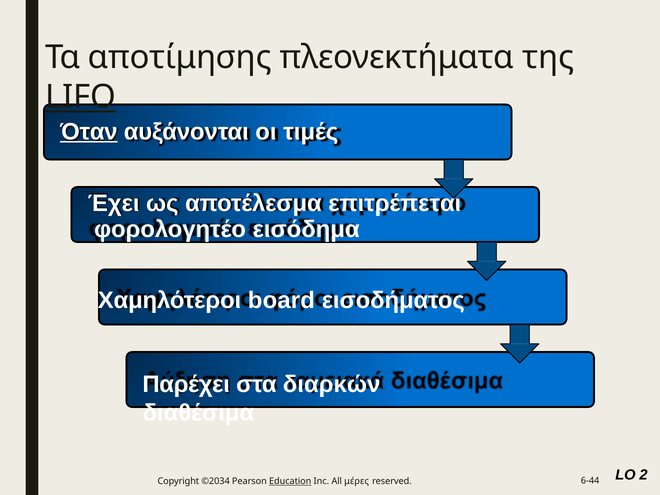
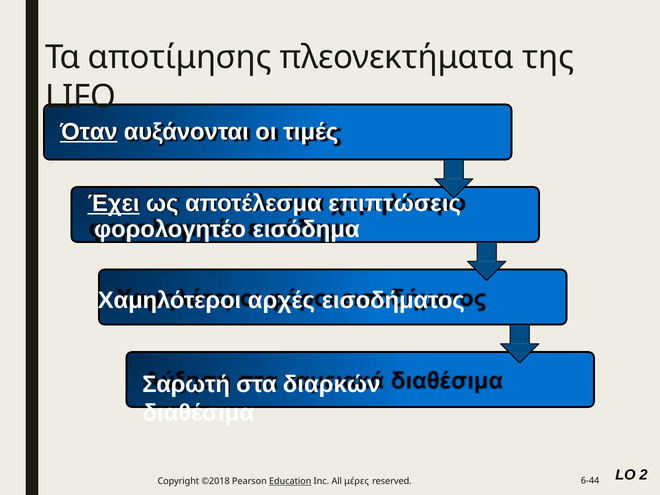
LIFO underline: present -> none
Έχει underline: none -> present
επιτρέπεται: επιτρέπεται -> επιπτώσεις
board: board -> αρχές
Παρέχει: Παρέχει -> Σαρωτή
©2034: ©2034 -> ©2018
